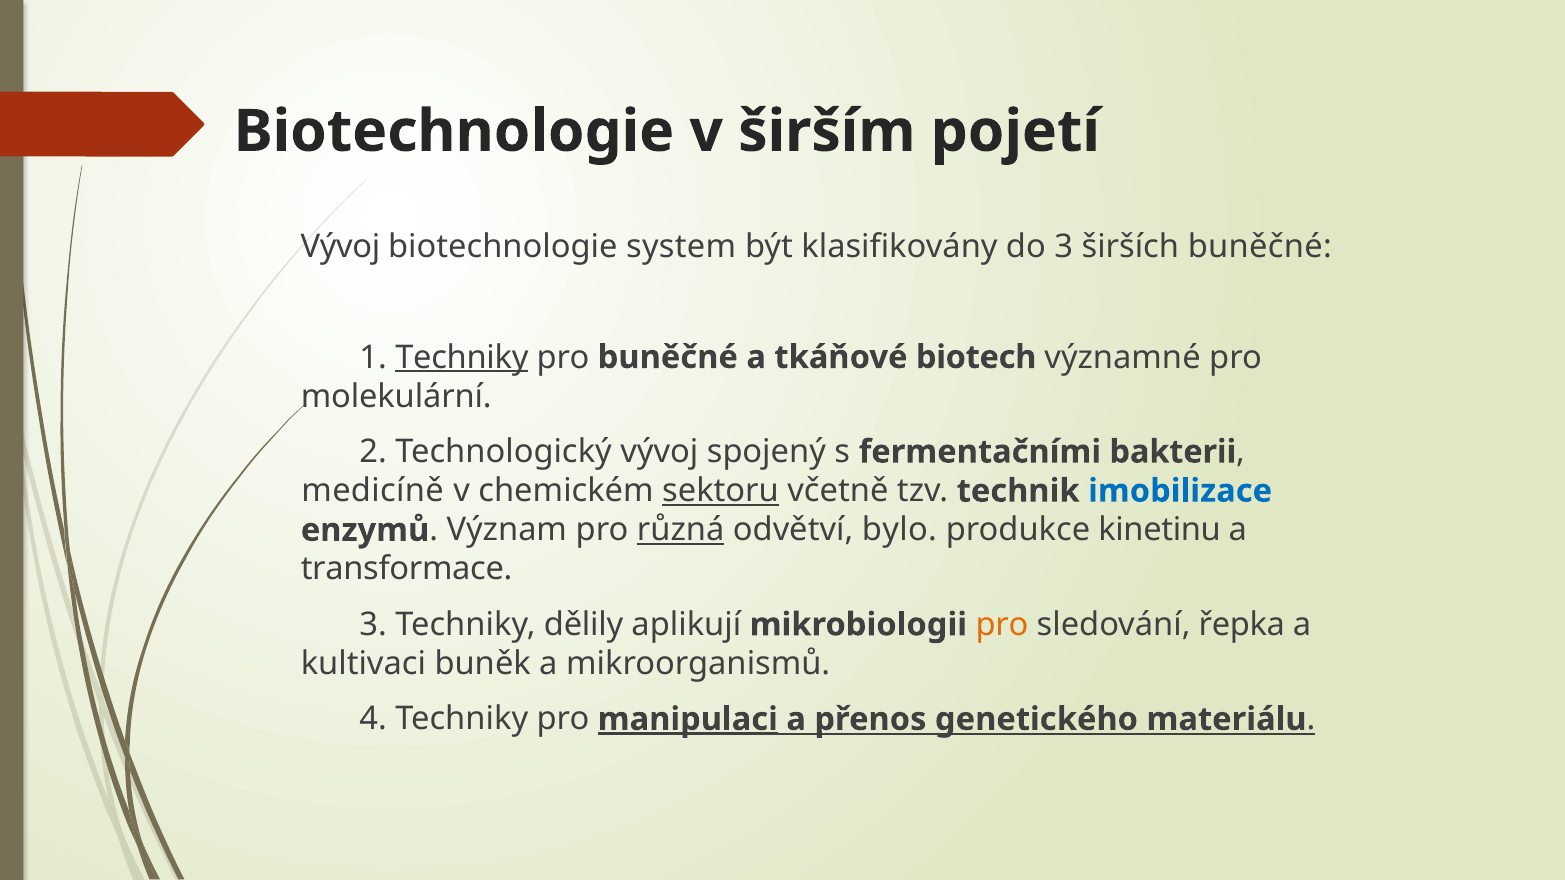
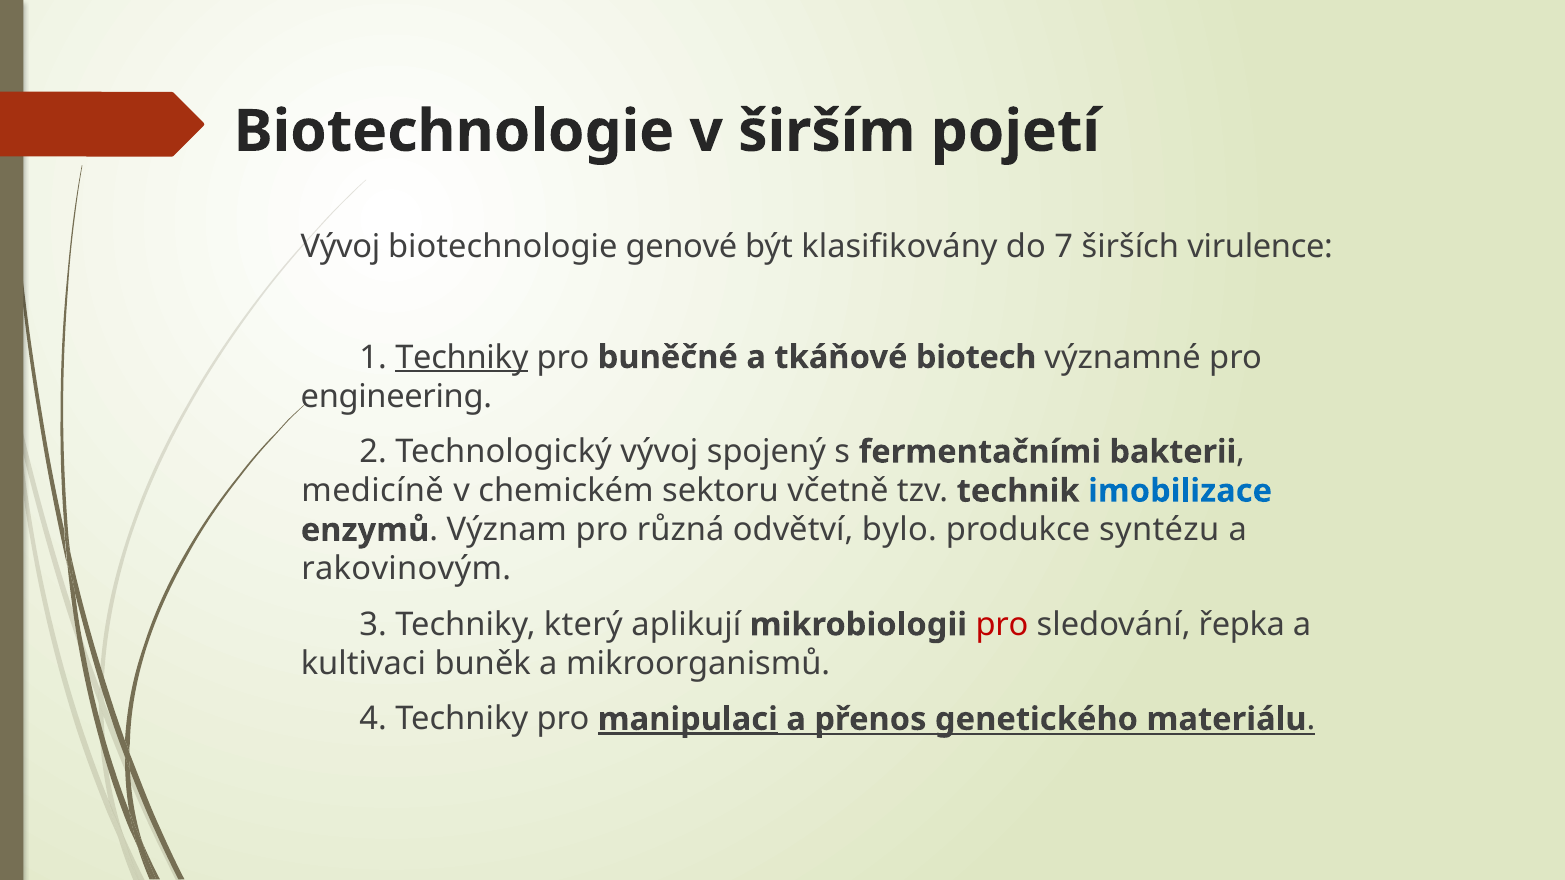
system: system -> genové
do 3: 3 -> 7
širších buněčné: buněčné -> virulence
molekulární: molekulární -> engineering
sektoru underline: present -> none
různá underline: present -> none
kinetinu: kinetinu -> syntézu
transformace: transformace -> rakovinovým
dělily: dělily -> který
pro at (1002, 625) colour: orange -> red
